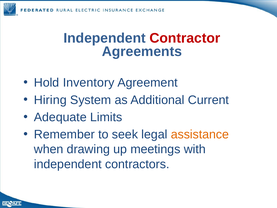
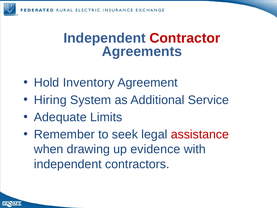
Current: Current -> Service
assistance colour: orange -> red
meetings: meetings -> evidence
